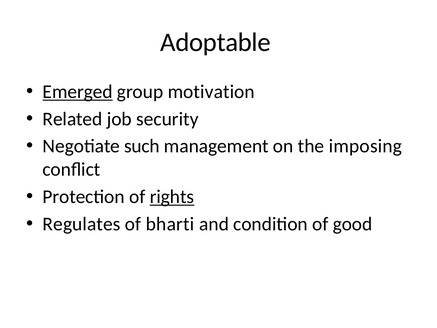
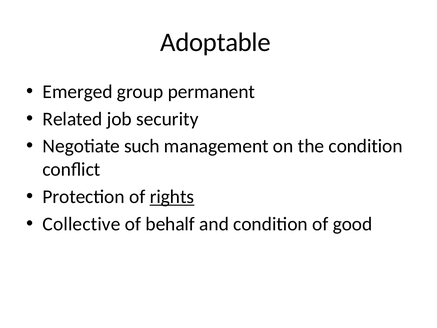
Emerged underline: present -> none
motivation: motivation -> permanent
the imposing: imposing -> condition
Regulates: Regulates -> Collective
bharti: bharti -> behalf
